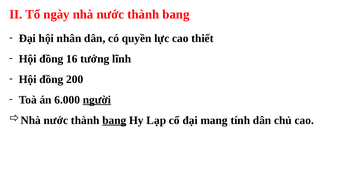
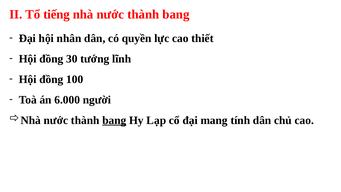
ngày: ngày -> tiếng
16: 16 -> 30
200: 200 -> 100
người underline: present -> none
